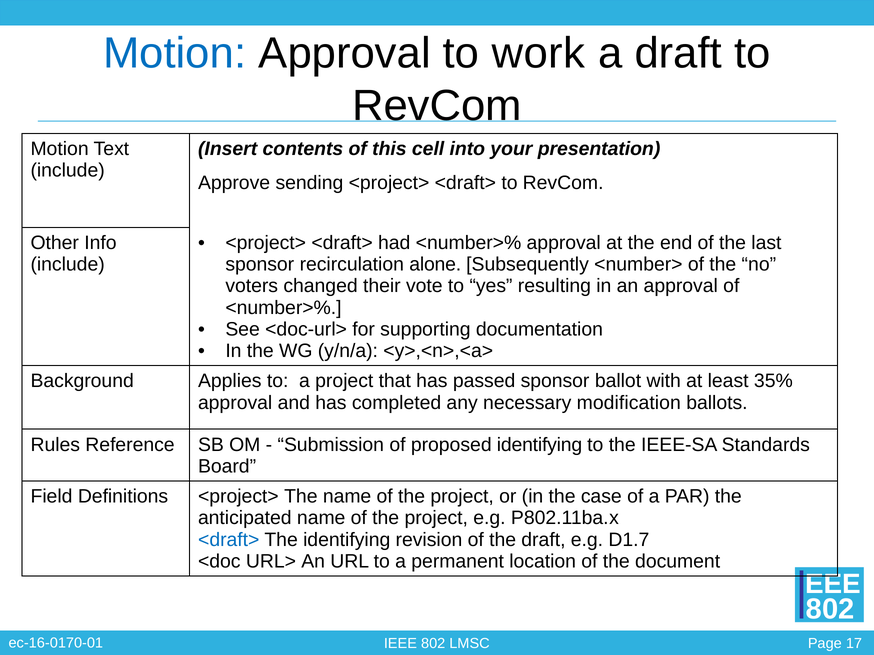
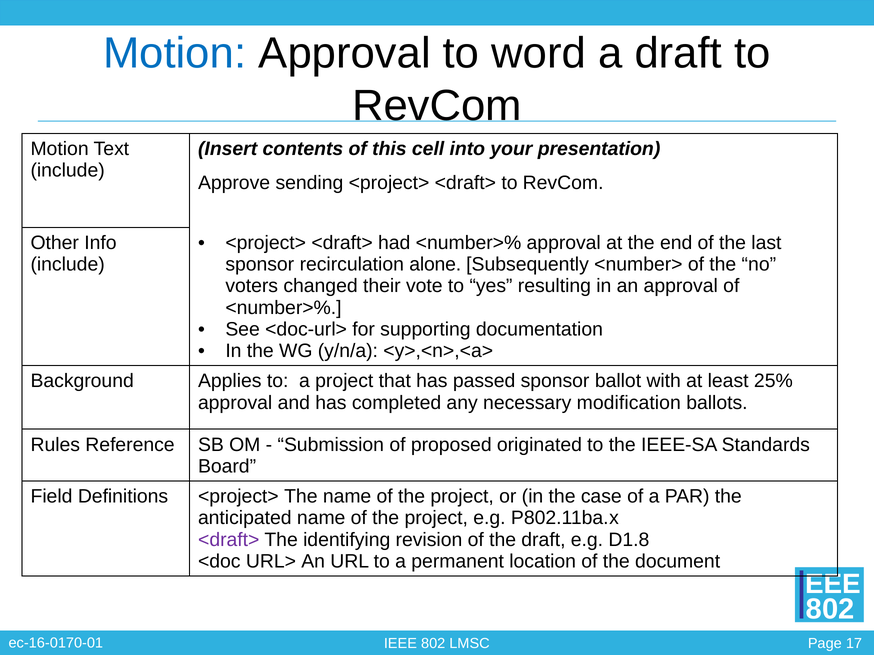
work: work -> word
35%: 35% -> 25%
proposed identifying: identifying -> originated
<draft> at (229, 540) colour: blue -> purple
D1.7: D1.7 -> D1.8
